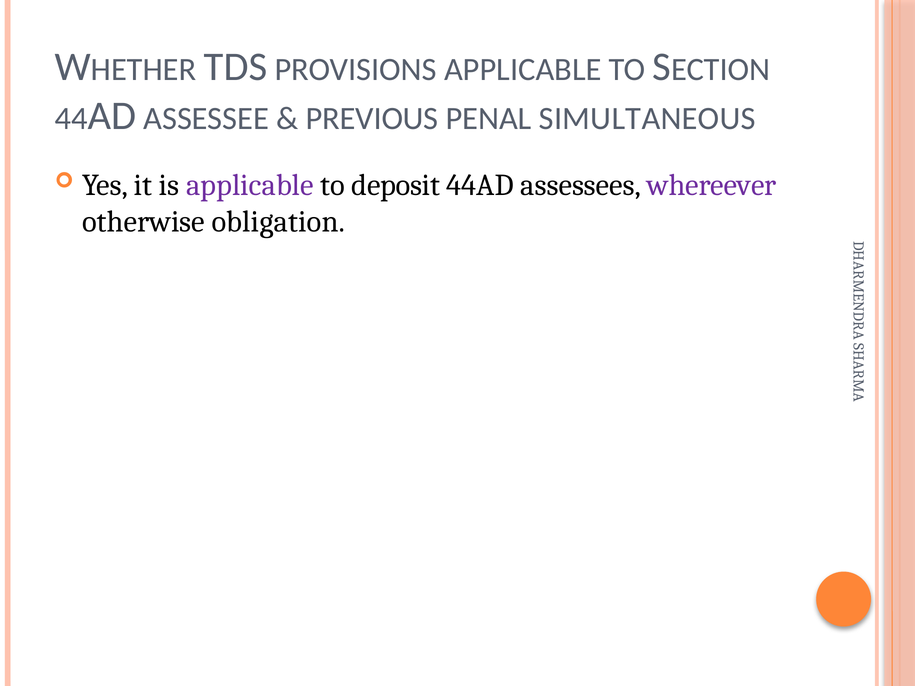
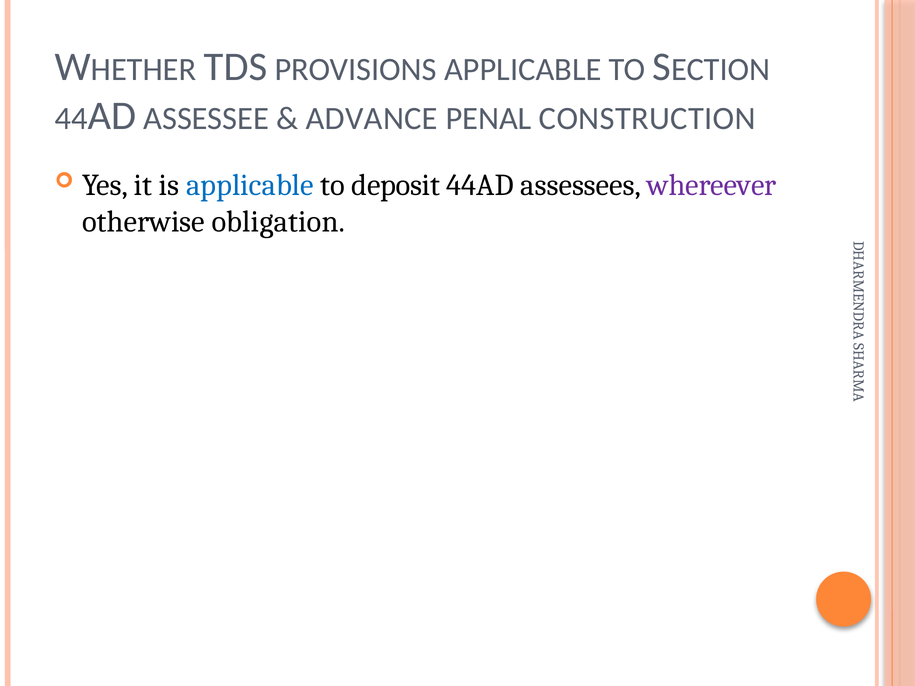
PREVIOUS: PREVIOUS -> ADVANCE
SIMULTANEOUS: SIMULTANEOUS -> CONSTRUCTION
applicable at (250, 185) colour: purple -> blue
